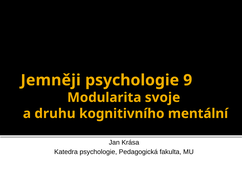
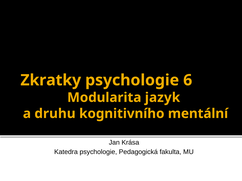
Jemněji: Jemněji -> Zkratky
9: 9 -> 6
svoje: svoje -> jazyk
